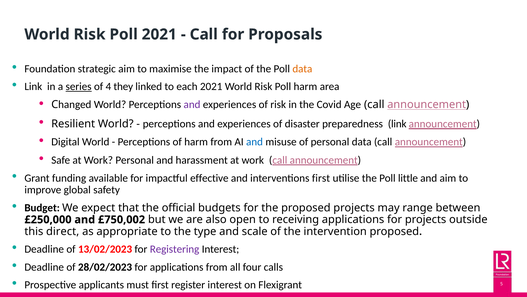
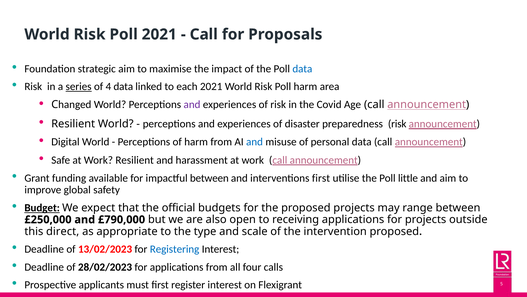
data at (302, 69) colour: orange -> blue
Link at (33, 86): Link -> Risk
4 they: they -> data
preparedness link: link -> risk
Work Personal: Personal -> Resilient
impactful effective: effective -> between
Budget underline: none -> present
£750,002: £750,002 -> £790,000
Registering colour: purple -> blue
